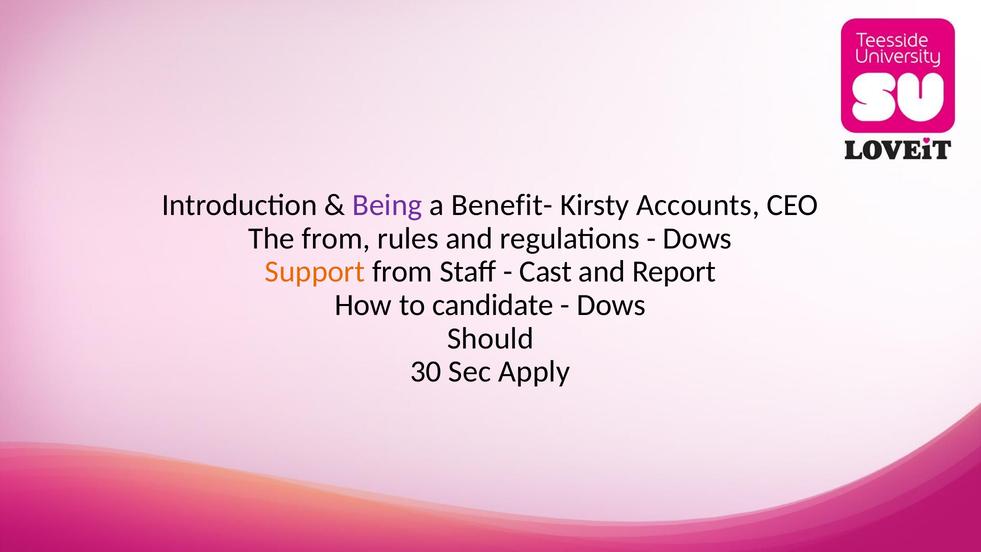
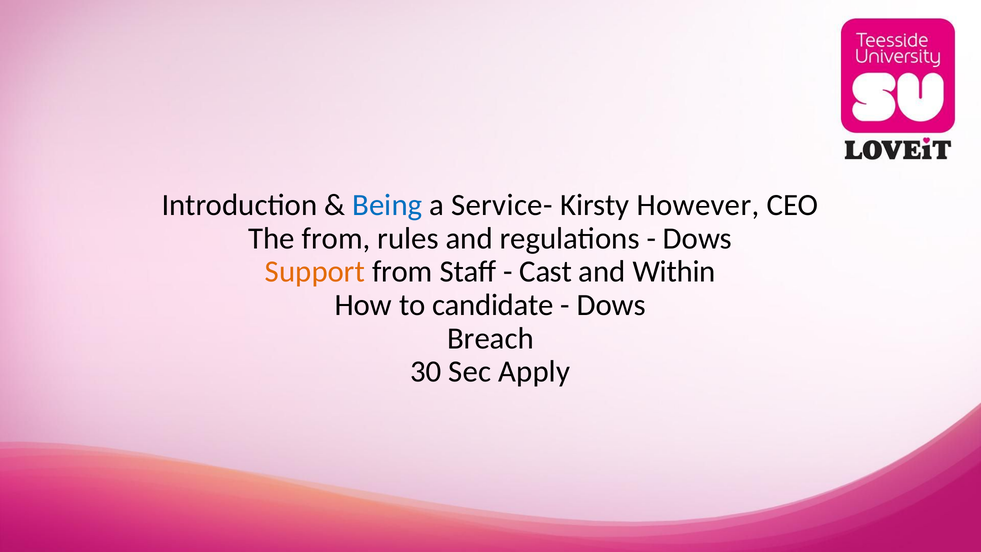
Being colour: purple -> blue
Benefit-: Benefit- -> Service-
Accounts: Accounts -> However
Report: Report -> Within
Should: Should -> Breach
